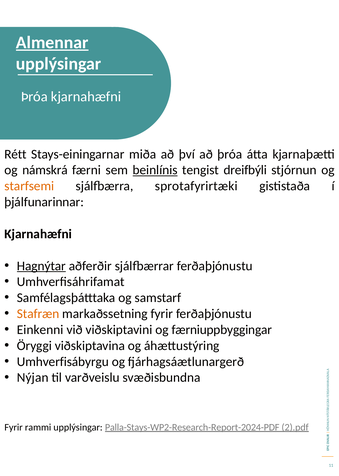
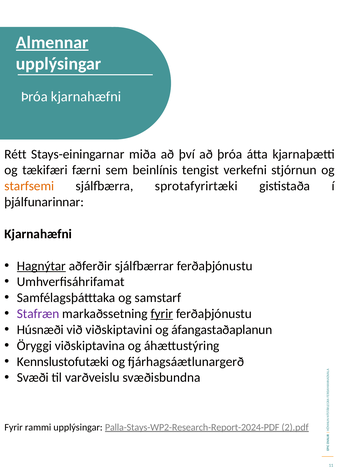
námskrá: námskrá -> tækifæri
beinlínis underline: present -> none
dreifbýli: dreifbýli -> verkefni
Stafræn colour: orange -> purple
fyrir at (162, 313) underline: none -> present
Einkenni: Einkenni -> Húsnæði
færniuppbyggingar: færniuppbyggingar -> áfangastaðaplanun
Umhverfisábyrgu: Umhverfisábyrgu -> Kennslustofutæki
Nýjan: Nýjan -> Svæði
